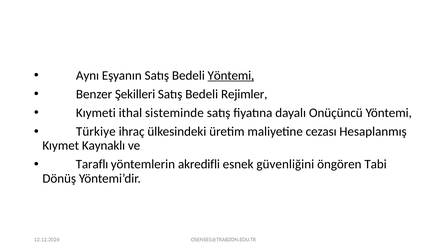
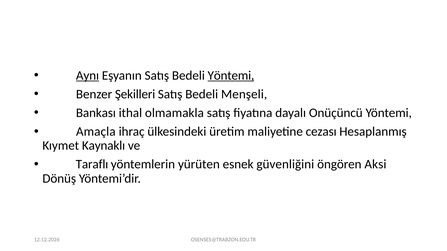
Aynı underline: none -> present
Rejimler: Rejimler -> Menşeli
Kıymeti: Kıymeti -> Bankası
sisteminde: sisteminde -> olmamakla
Türkiye: Türkiye -> Amaçla
akredifli: akredifli -> yürüten
Tabi: Tabi -> Aksi
